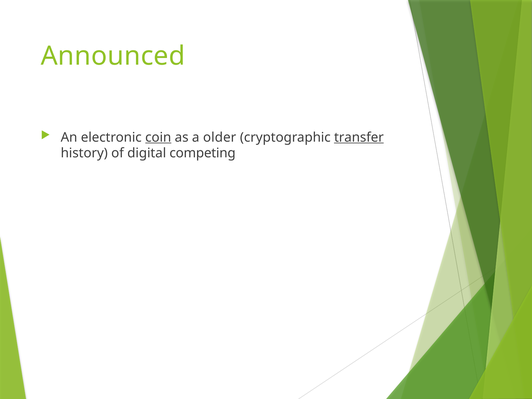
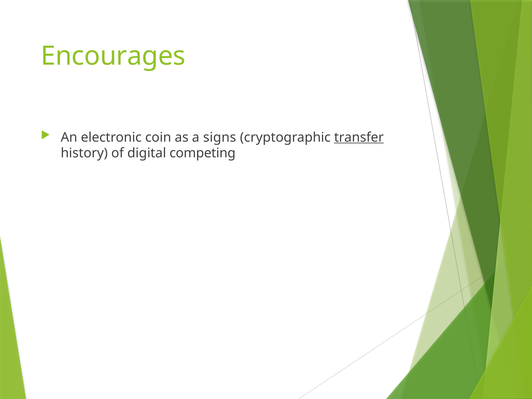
Announced: Announced -> Encourages
coin underline: present -> none
older: older -> signs
